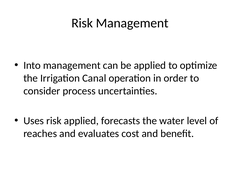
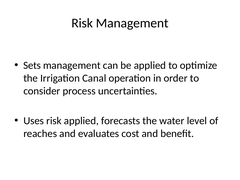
Into: Into -> Sets
